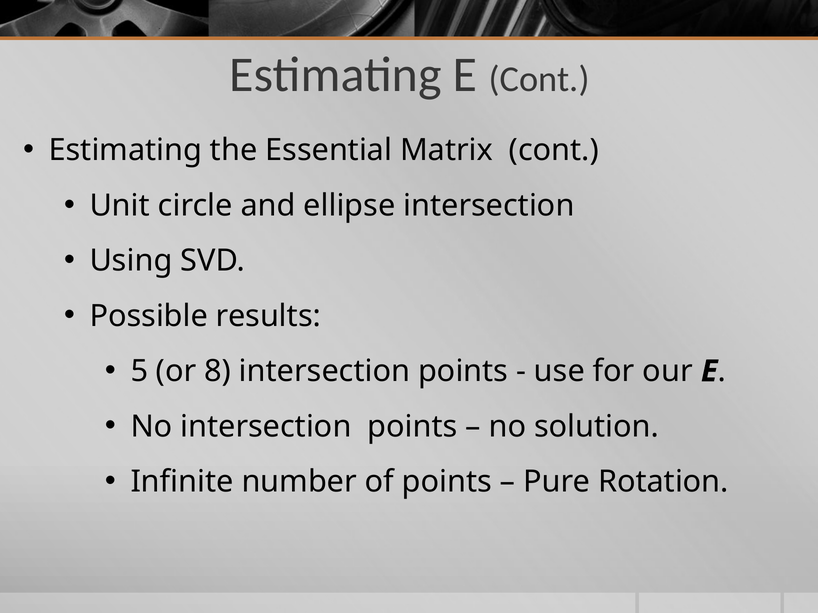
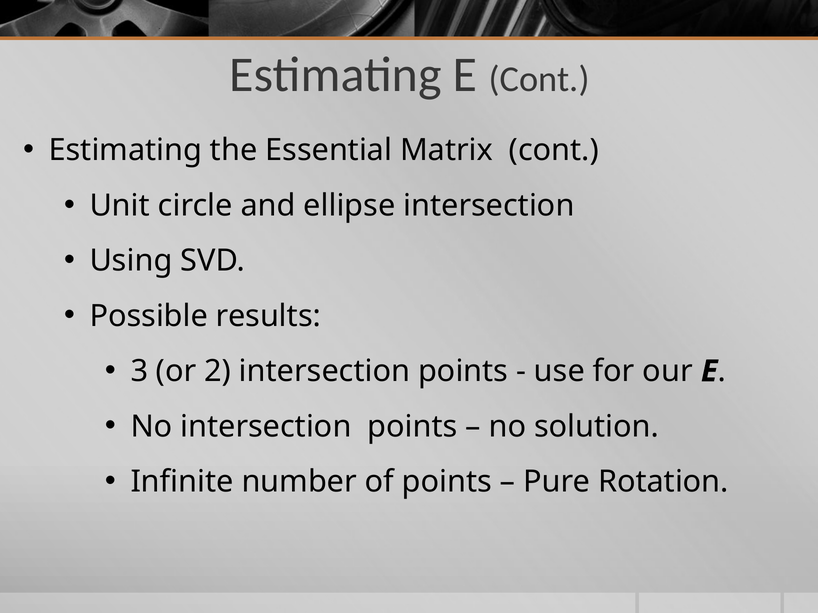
5: 5 -> 3
8: 8 -> 2
